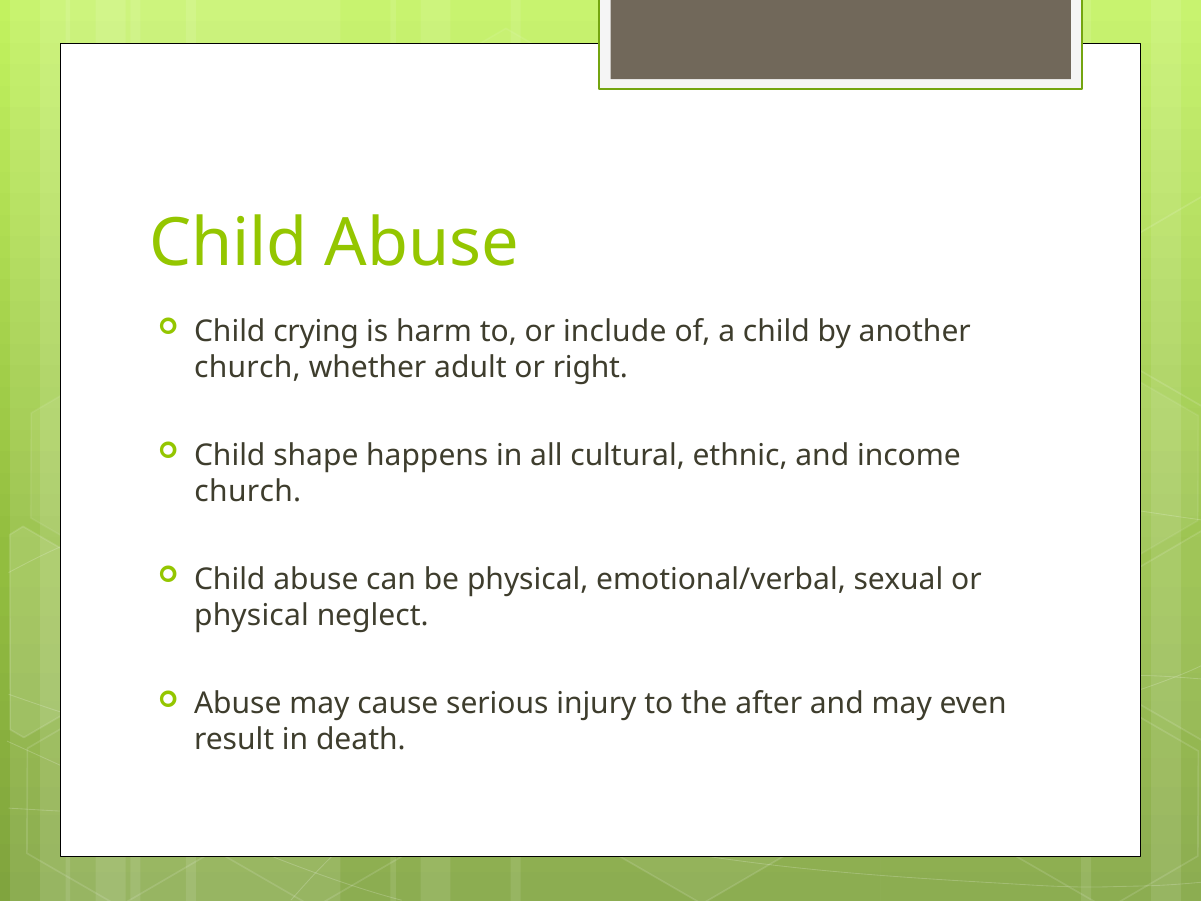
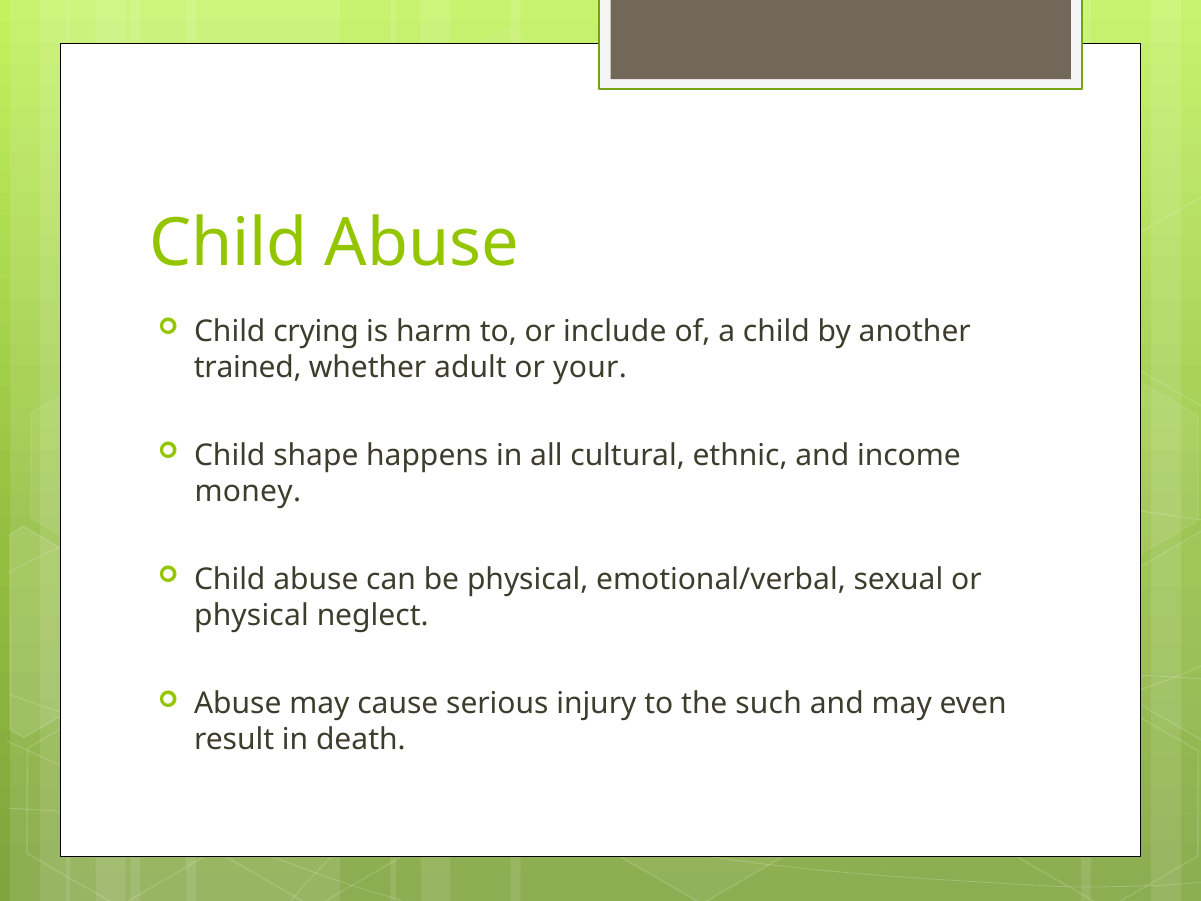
church at (247, 367): church -> trained
right: right -> your
church at (248, 491): church -> money
after: after -> such
